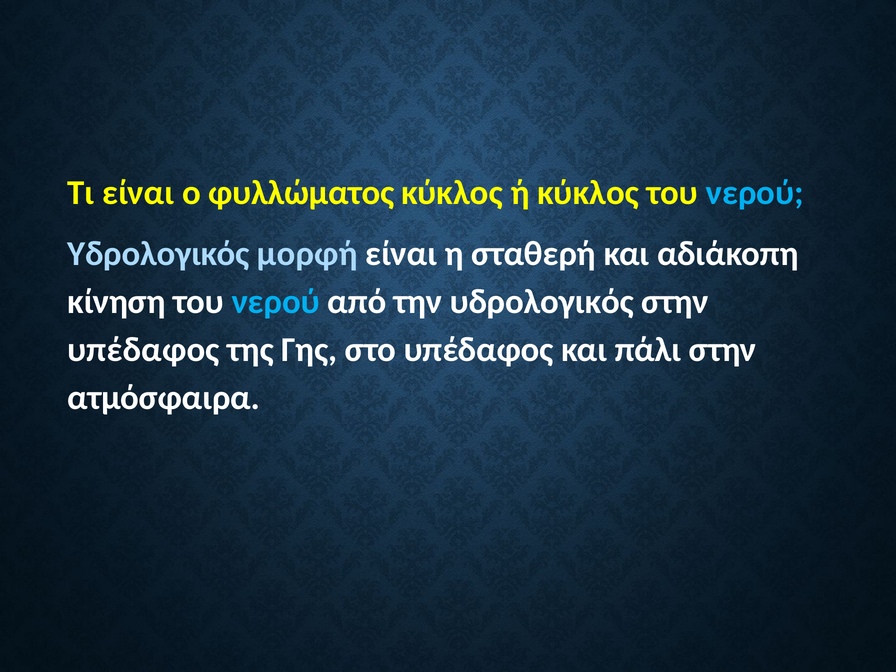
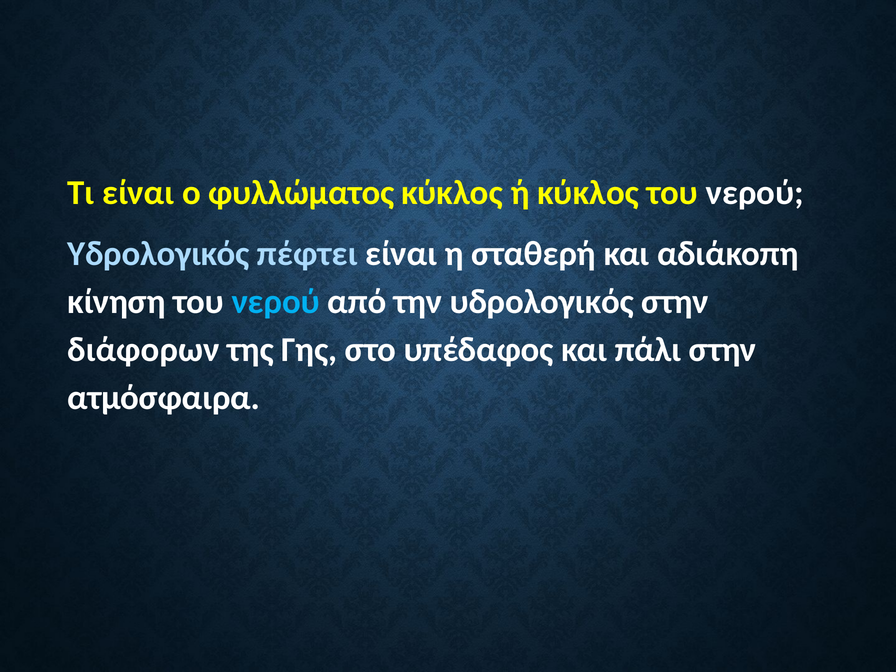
νερού at (755, 193) colour: light blue -> white
μορφή: μορφή -> πέφτει
υπέδαφος at (143, 350): υπέδαφος -> διάφορων
